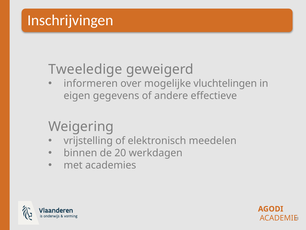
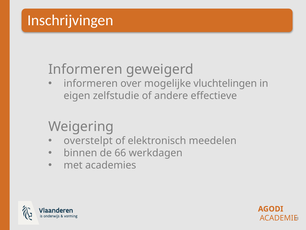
Tweeledige at (85, 69): Tweeledige -> Informeren
gegevens: gegevens -> zelfstudie
vrijstelling: vrijstelling -> overstelpt
20: 20 -> 66
